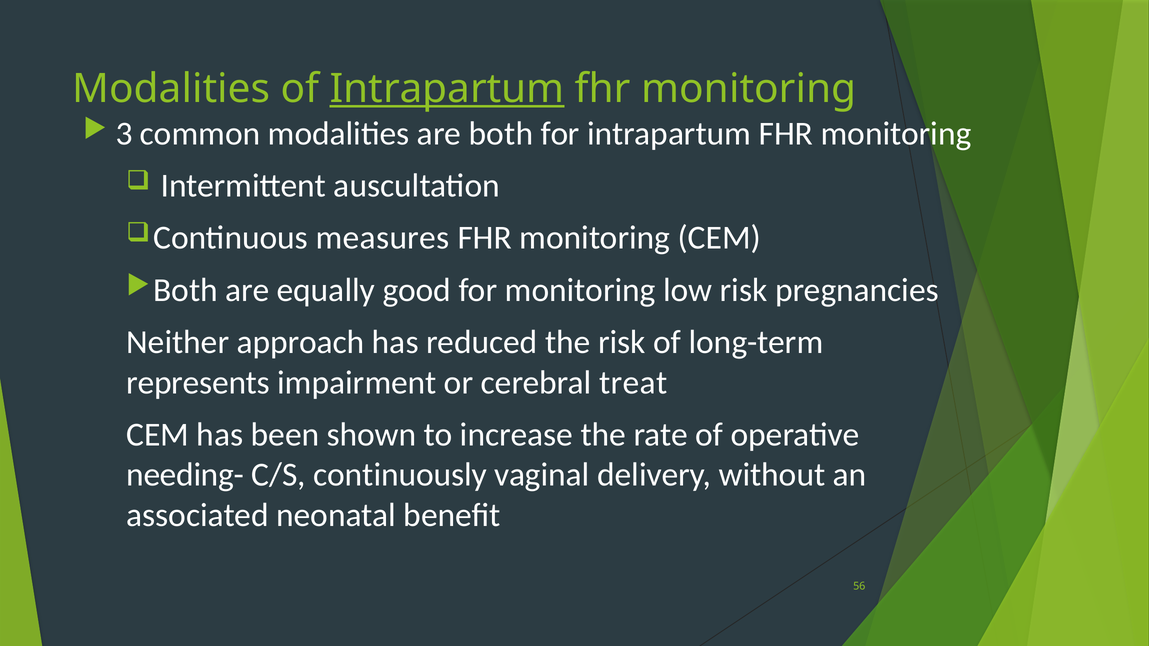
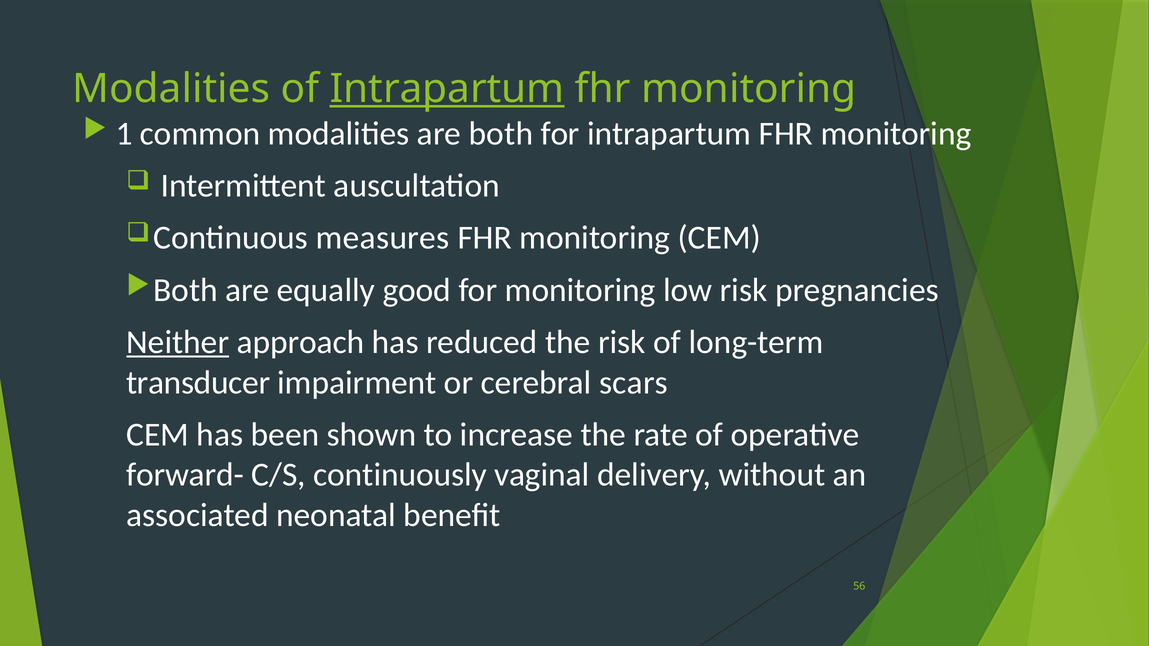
3: 3 -> 1
Neither underline: none -> present
represents: represents -> transducer
treat: treat -> scars
needing-: needing- -> forward-
